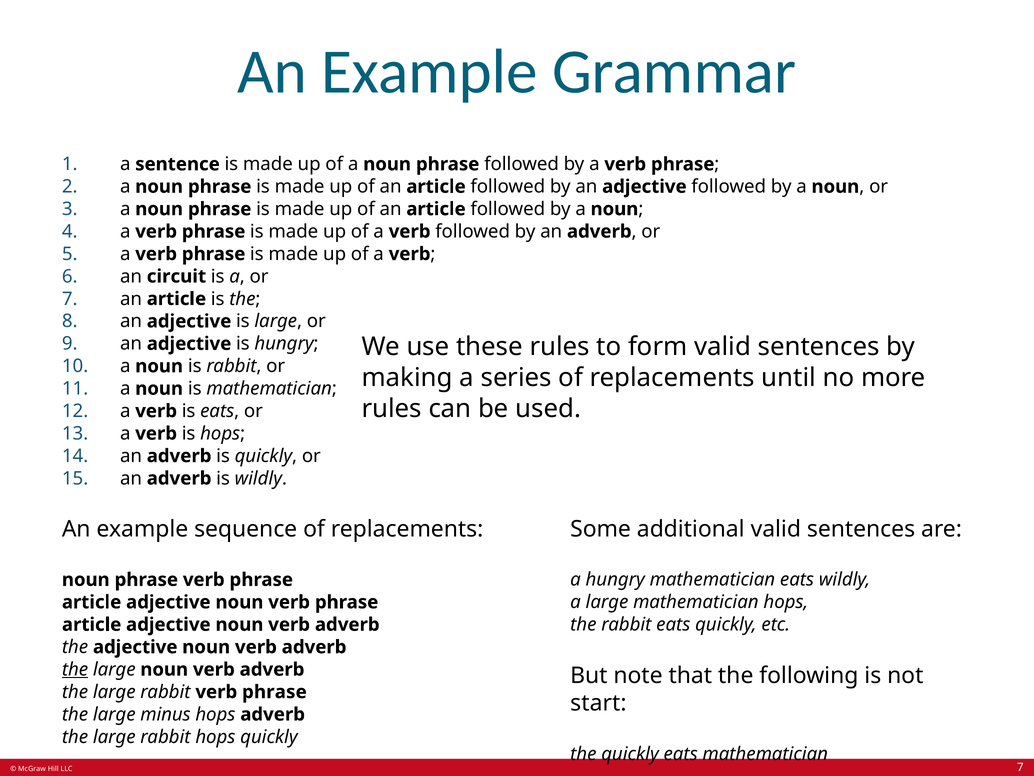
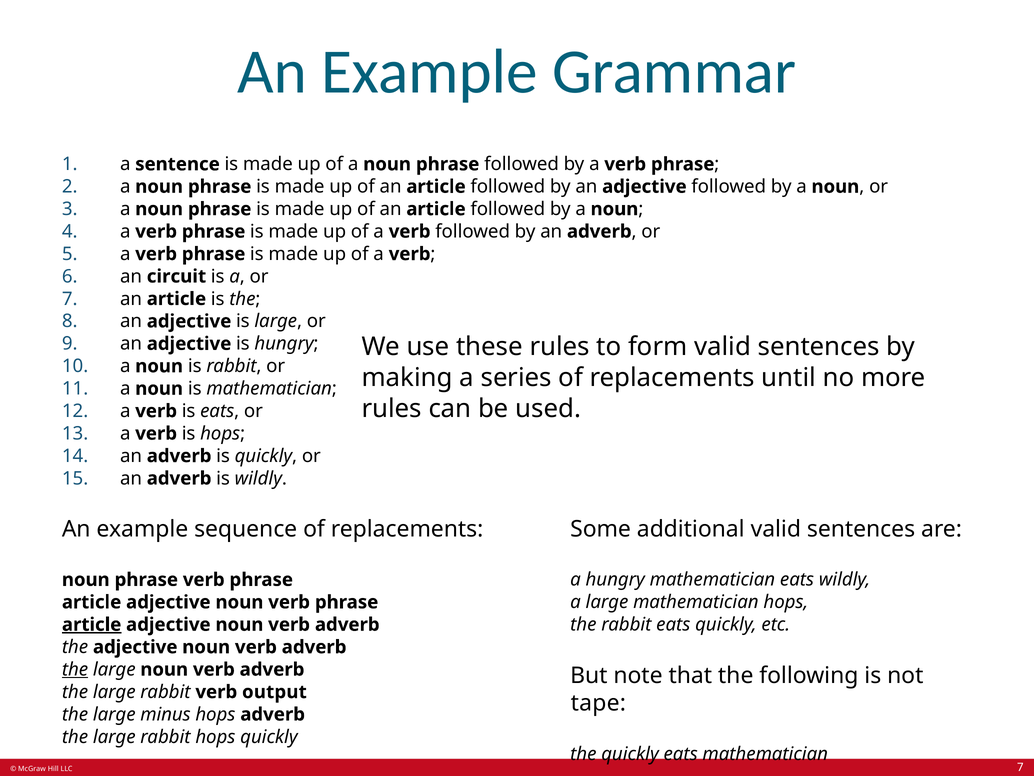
article at (92, 624) underline: none -> present
rabbit verb phrase: phrase -> output
start: start -> tape
